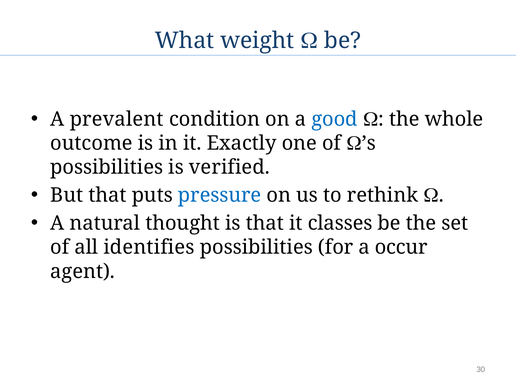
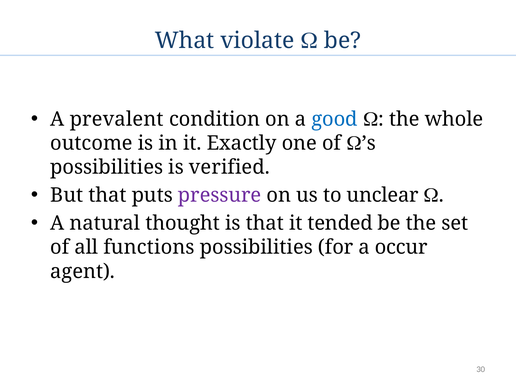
weight: weight -> violate
pressure colour: blue -> purple
rethink: rethink -> unclear
classes: classes -> tended
identifies: identifies -> functions
